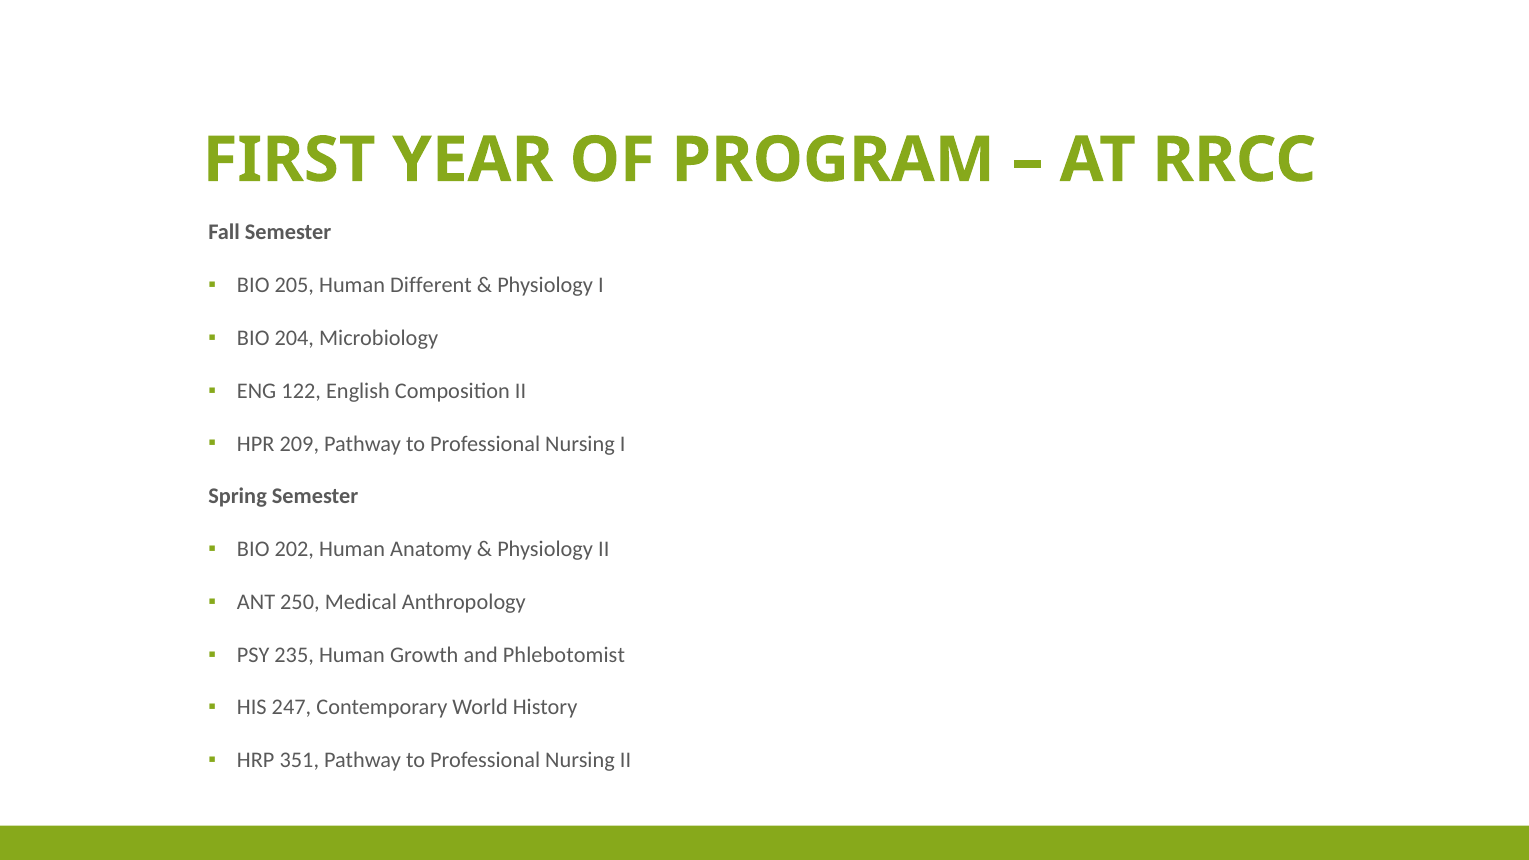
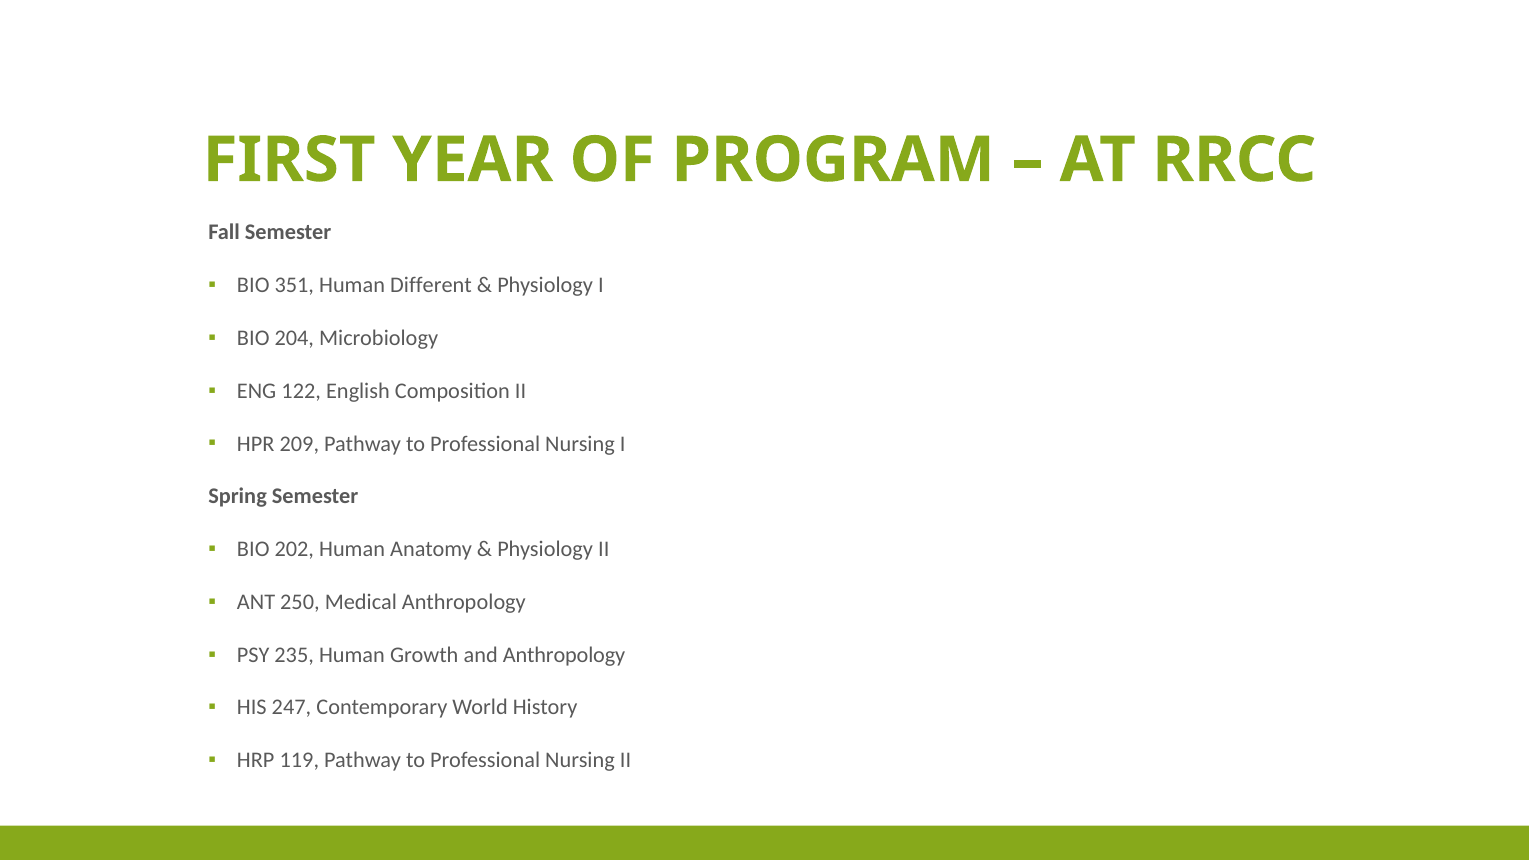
205: 205 -> 351
and Phlebotomist: Phlebotomist -> Anthropology
351: 351 -> 119
